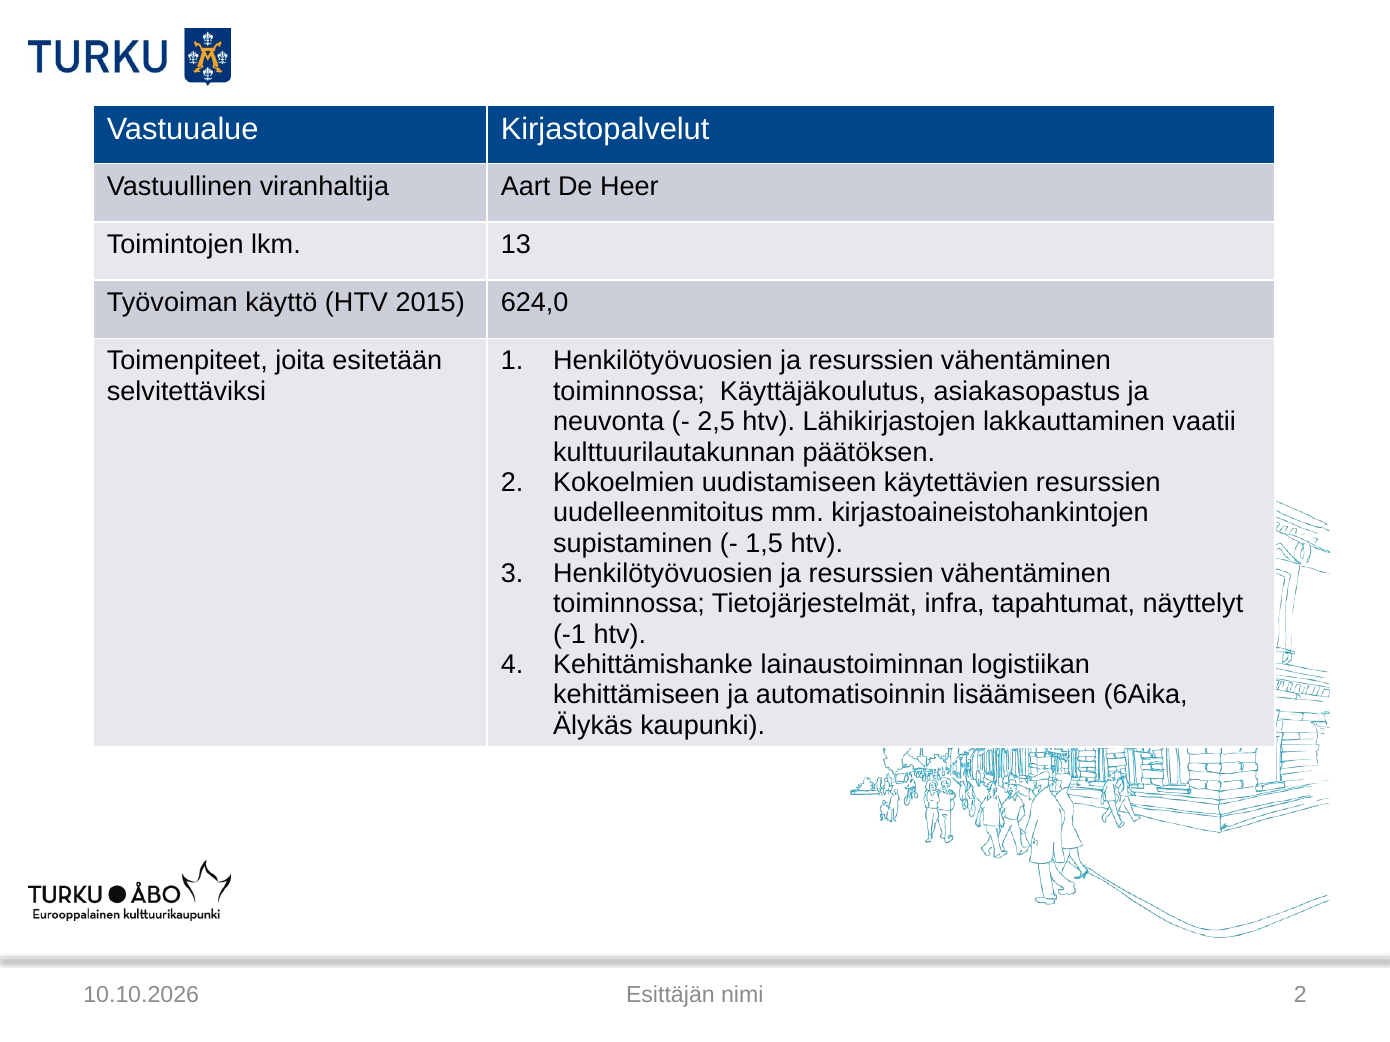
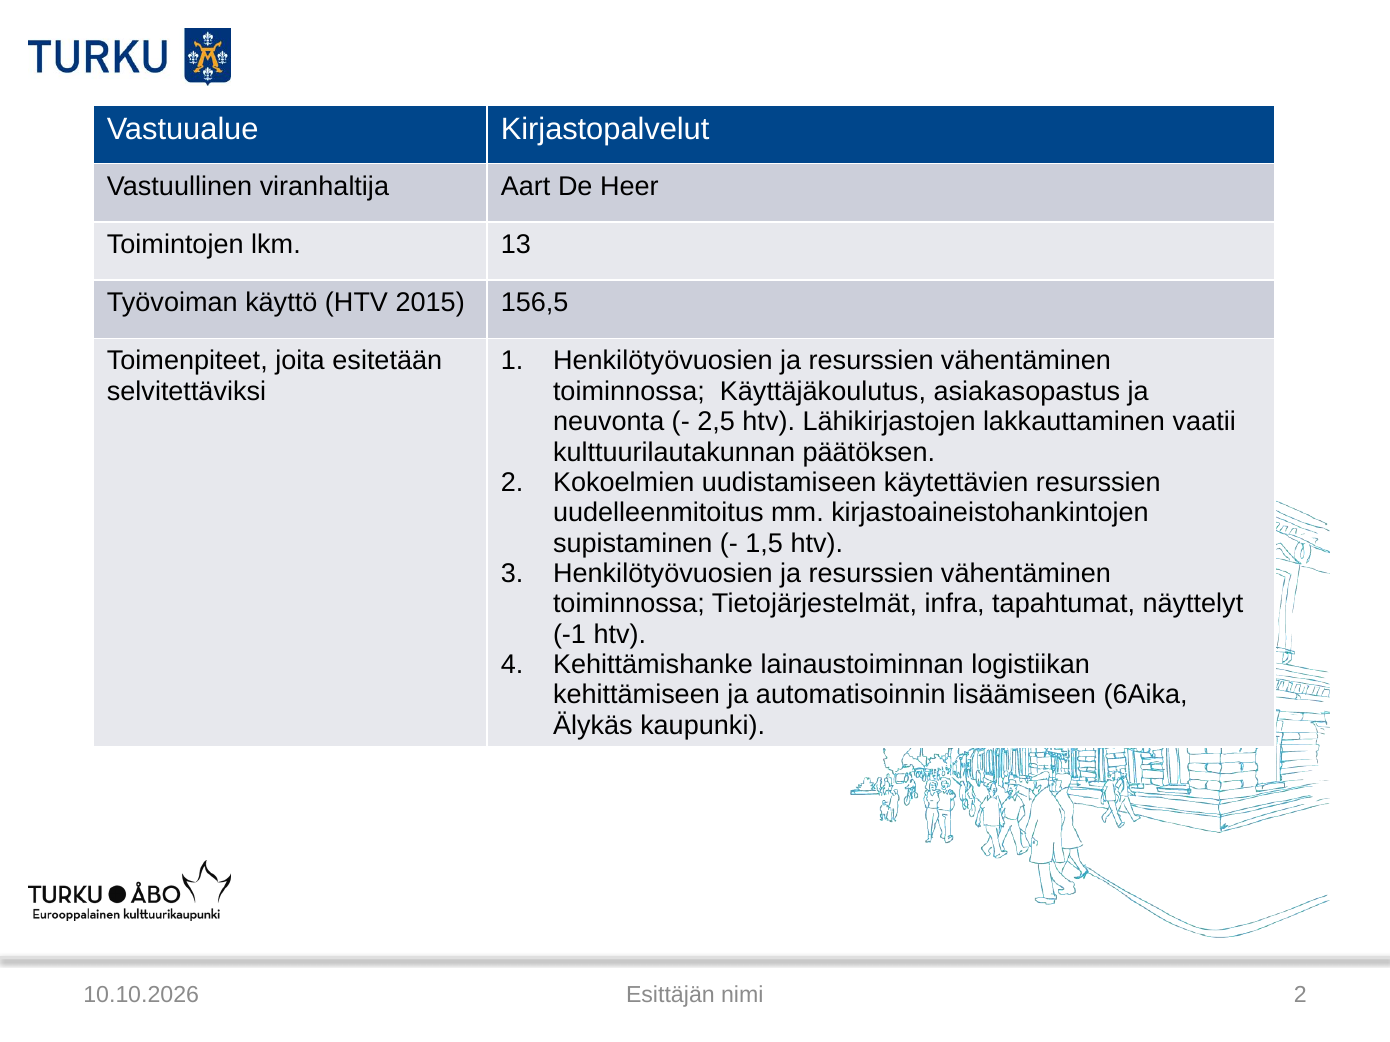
624,0: 624,0 -> 156,5
